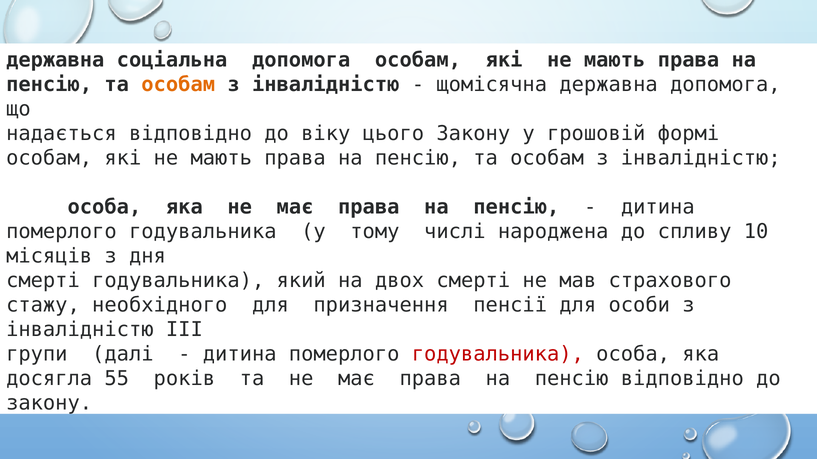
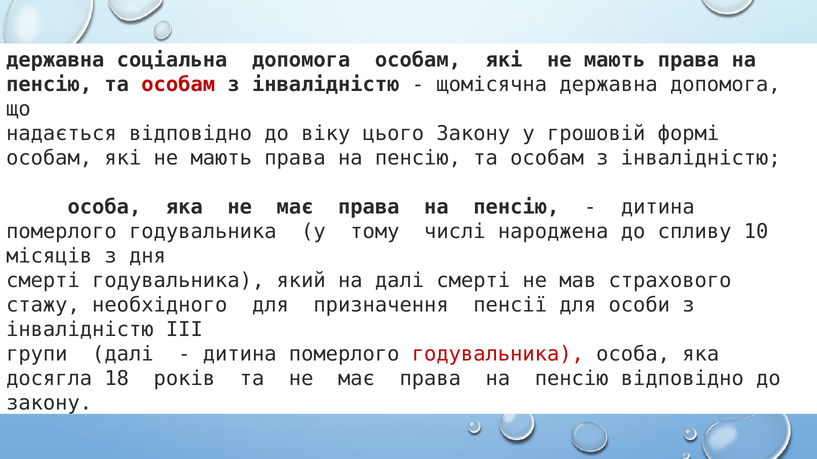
особам at (178, 85) colour: orange -> red
на двох: двох -> далі
55: 55 -> 18
